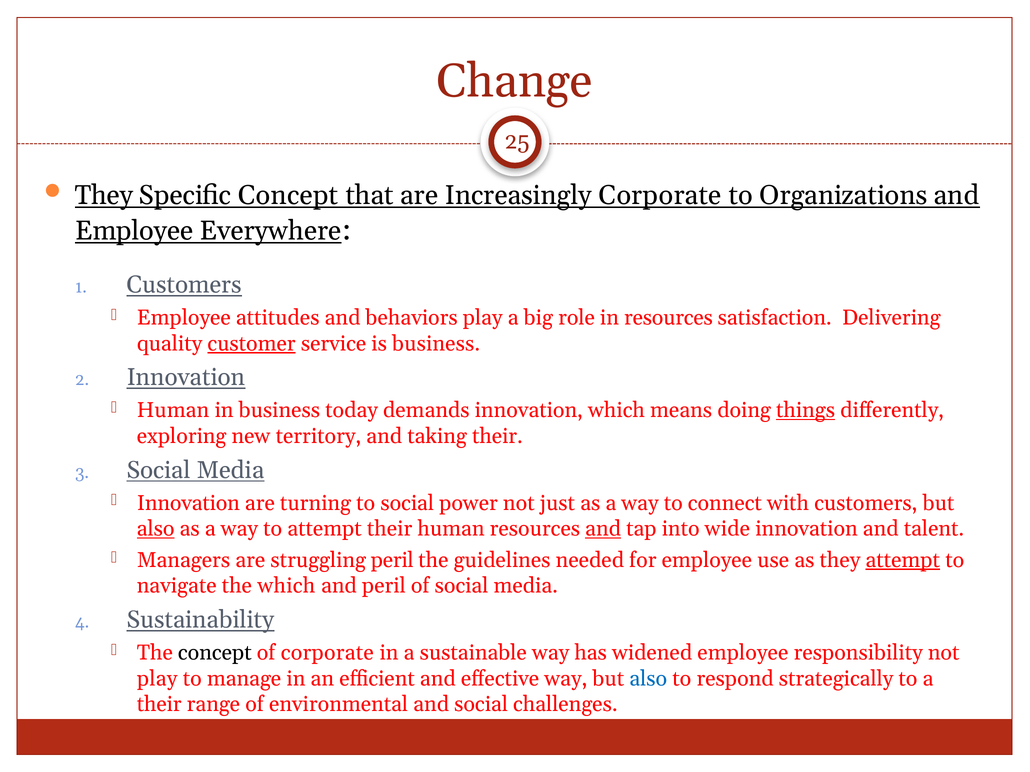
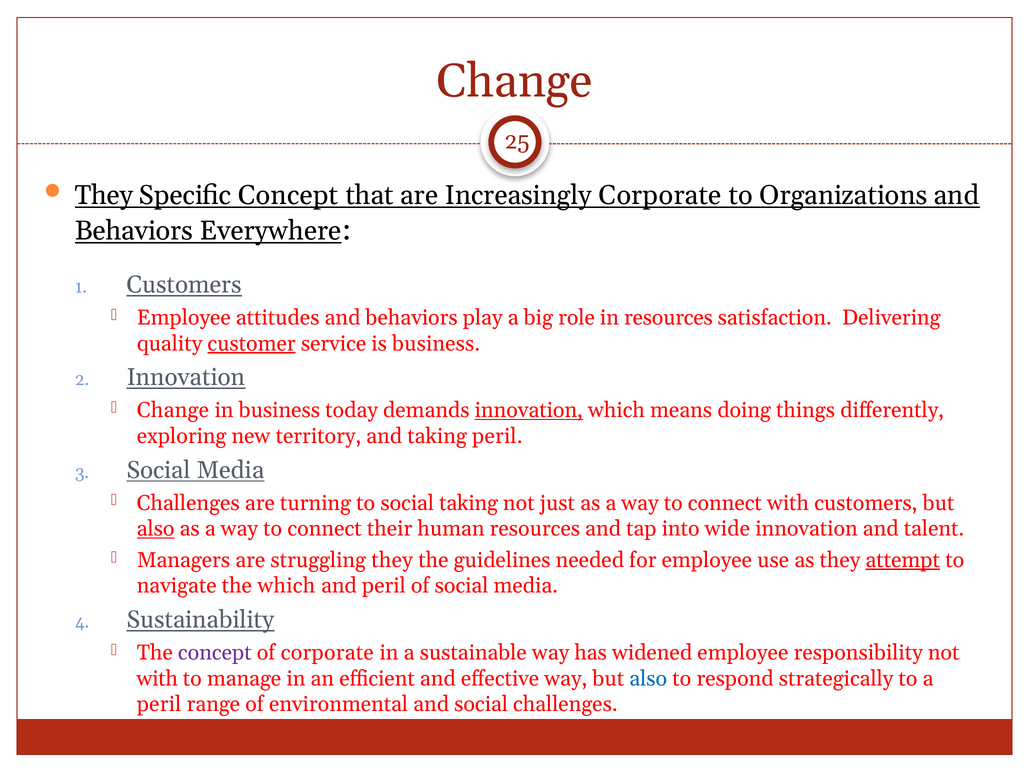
Employee at (134, 231): Employee -> Behaviors
Human at (173, 411): Human -> Change
innovation at (529, 411) underline: none -> present
things underline: present -> none
taking their: their -> peril
Innovation at (188, 503): Innovation -> Challenges
social power: power -> taking
attempt at (325, 529): attempt -> connect
and at (603, 529) underline: present -> none
struggling peril: peril -> they
concept at (215, 653) colour: black -> purple
play at (157, 679): play -> with
their at (159, 705): their -> peril
